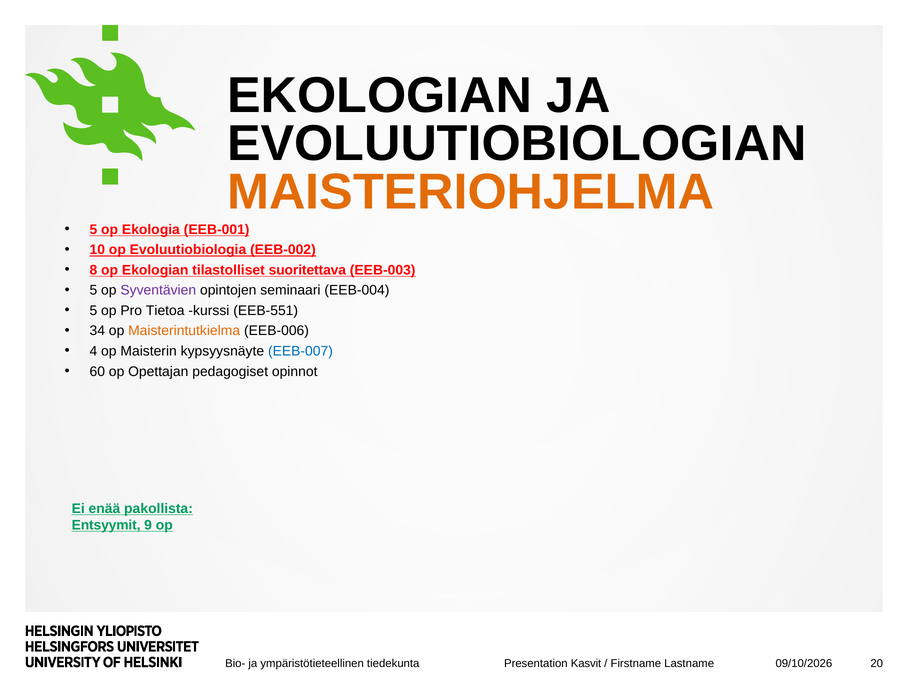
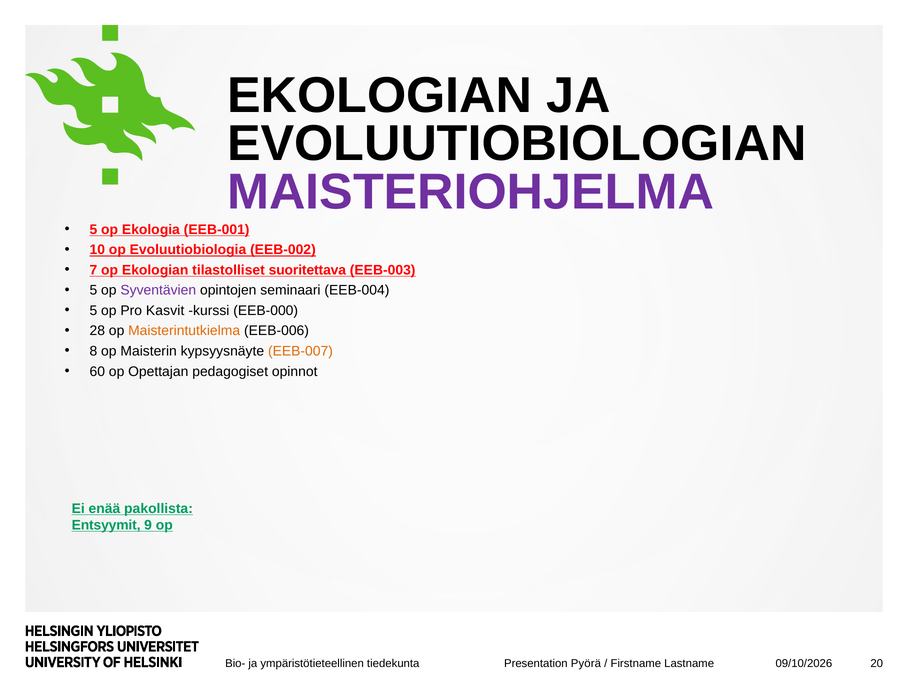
MAISTERIOHJELMA colour: orange -> purple
8: 8 -> 7
Tietoa: Tietoa -> Kasvit
EEB-551: EEB-551 -> EEB-000
34: 34 -> 28
4: 4 -> 8
EEB-007 colour: blue -> orange
Kasvit: Kasvit -> Pyörä
